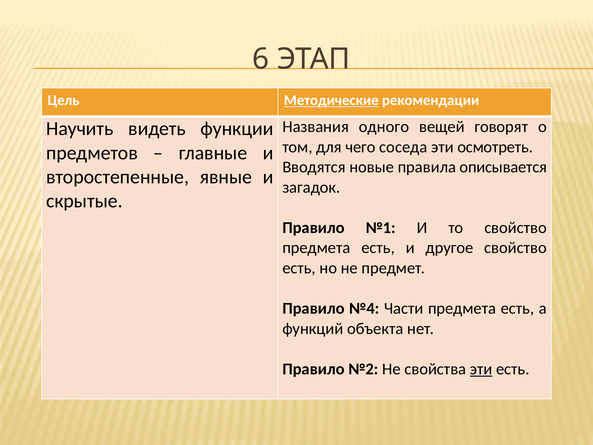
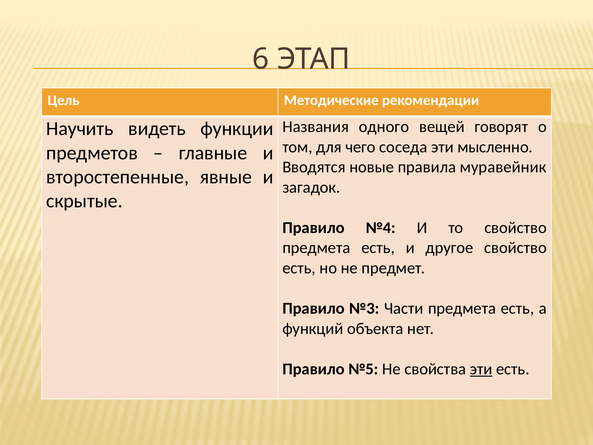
Методические underline: present -> none
осмотреть: осмотреть -> мысленно
описывается: описывается -> муравейник
№1: №1 -> №4
№4: №4 -> №3
№2: №2 -> №5
